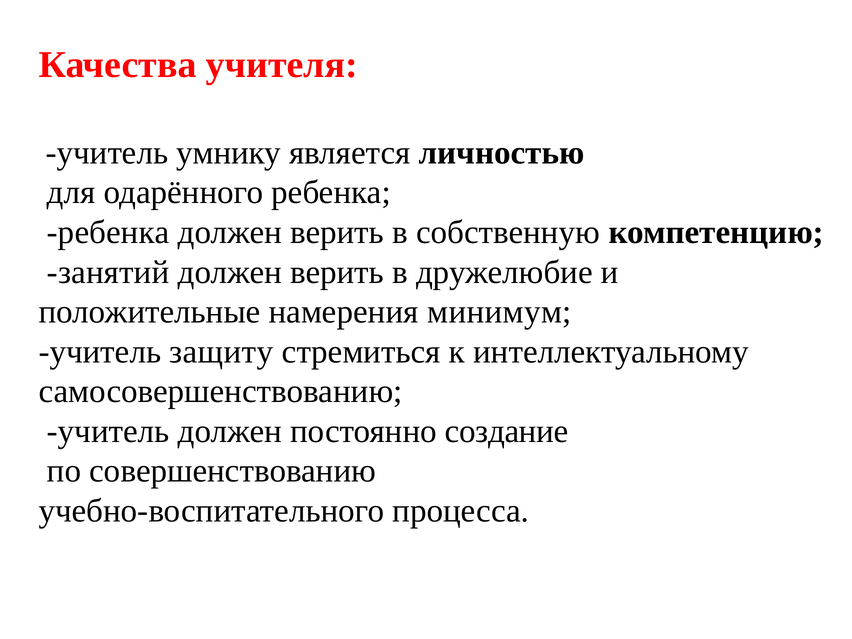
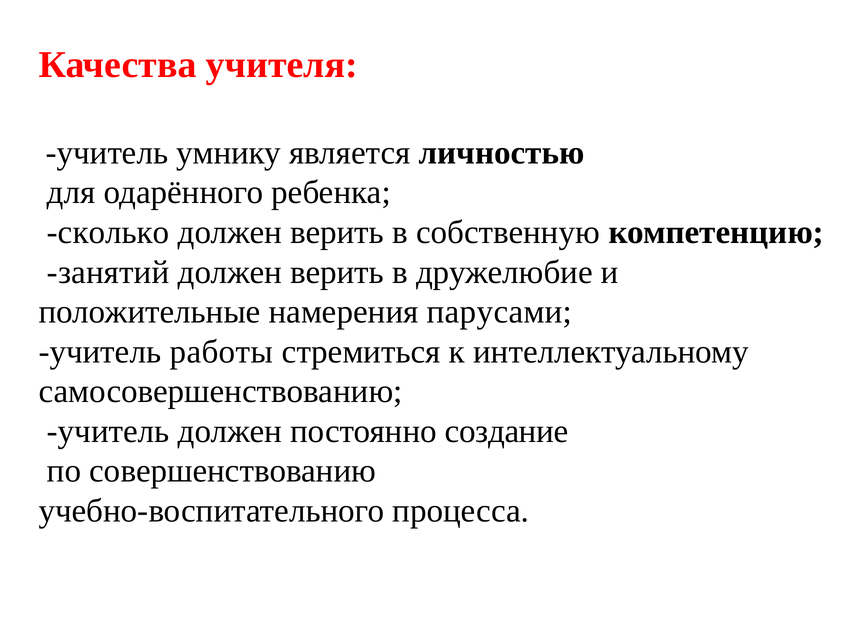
ребенка at (108, 232): ребенка -> сколько
минимум: минимум -> парусами
защиту: защиту -> работы
